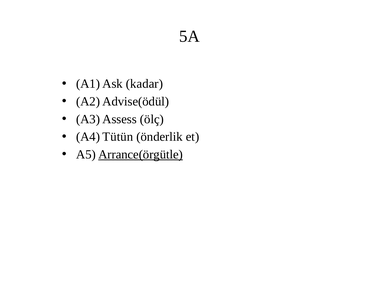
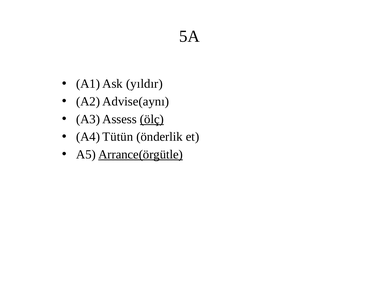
kadar: kadar -> yıldır
Advise(ödül: Advise(ödül -> Advise(aynı
ölç underline: none -> present
